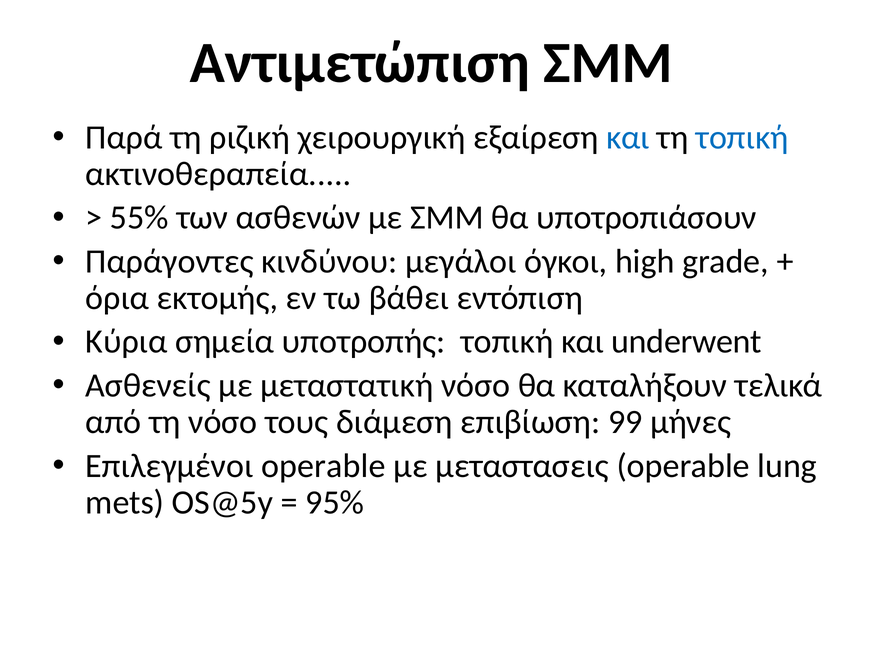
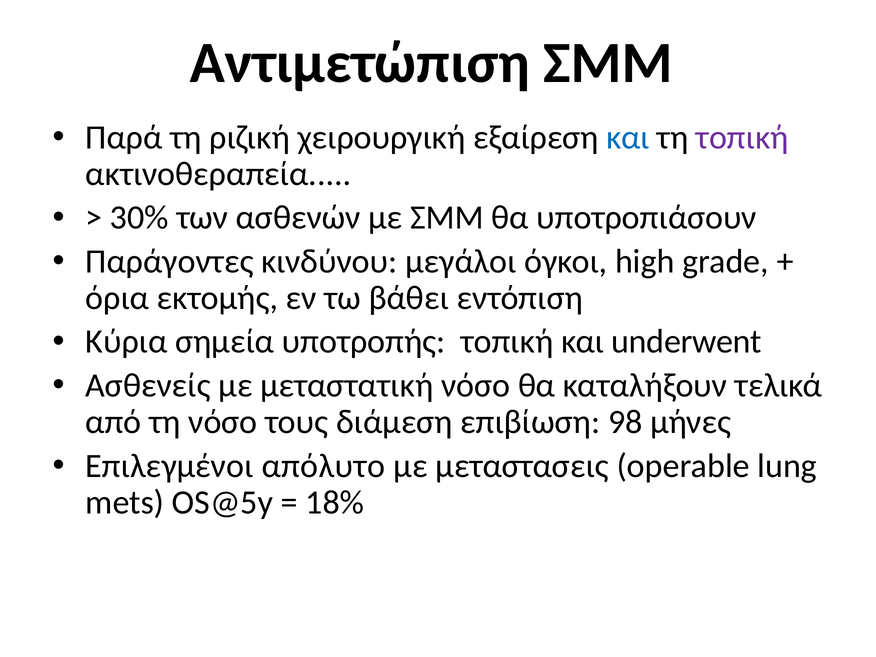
τοπική at (742, 137) colour: blue -> purple
55%: 55% -> 30%
99: 99 -> 98
Επιλεγμένοι operable: operable -> απόλυτο
95%: 95% -> 18%
